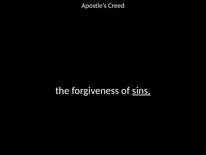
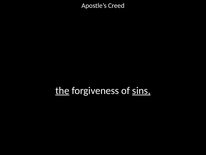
the underline: none -> present
